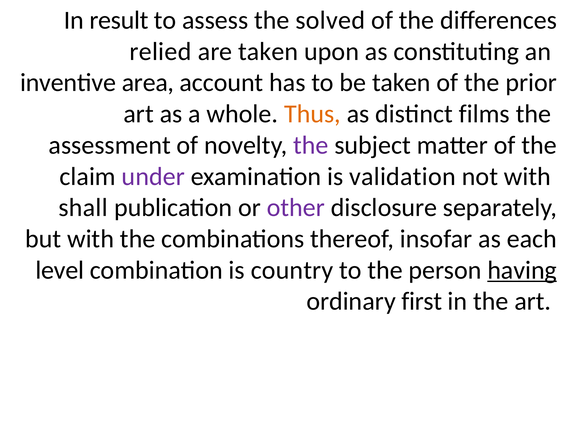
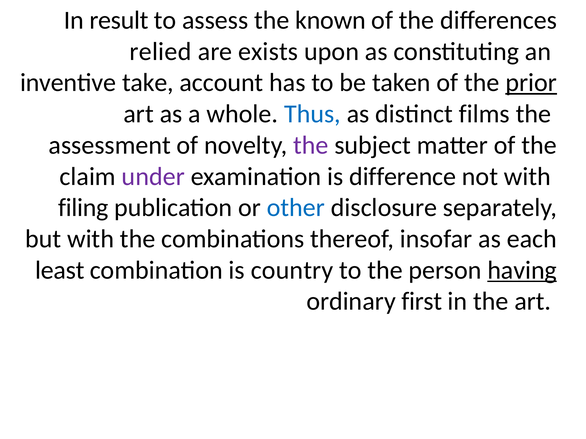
solved: solved -> known
are taken: taken -> exists
area: area -> take
prior underline: none -> present
Thus colour: orange -> blue
validation: validation -> difference
shall: shall -> filing
other colour: purple -> blue
level: level -> least
